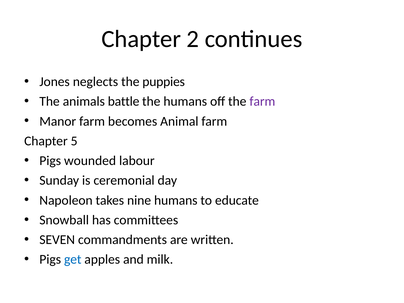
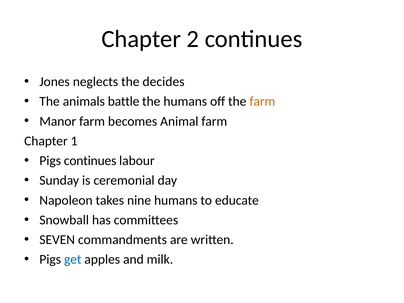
puppies: puppies -> decides
farm at (262, 102) colour: purple -> orange
5: 5 -> 1
Pigs wounded: wounded -> continues
